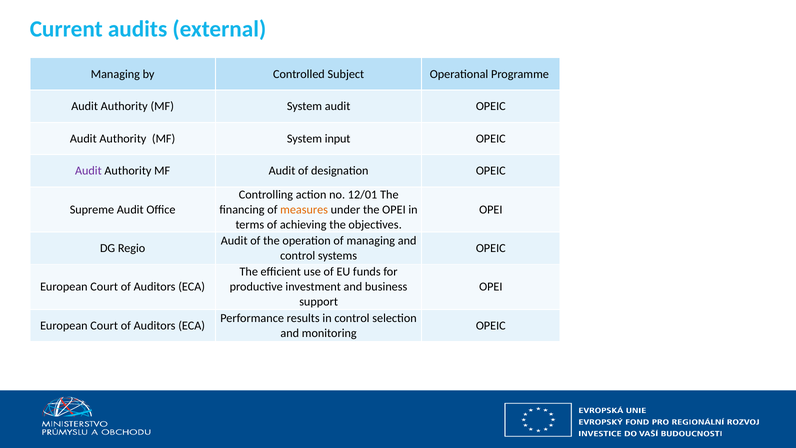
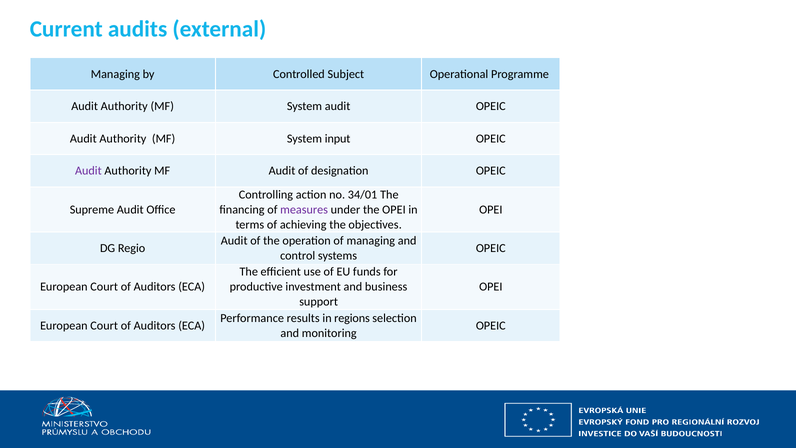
12/01: 12/01 -> 34/01
measures colour: orange -> purple
in control: control -> regions
